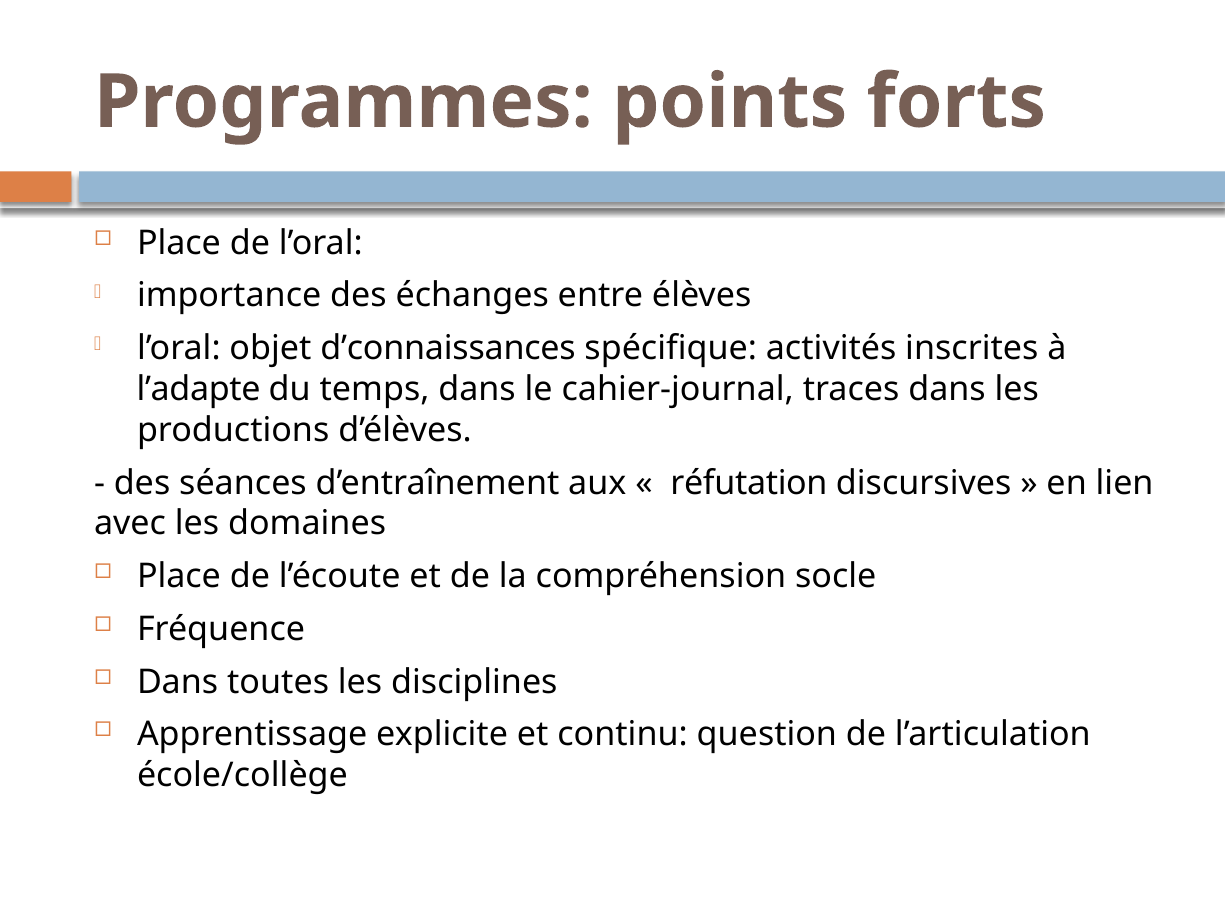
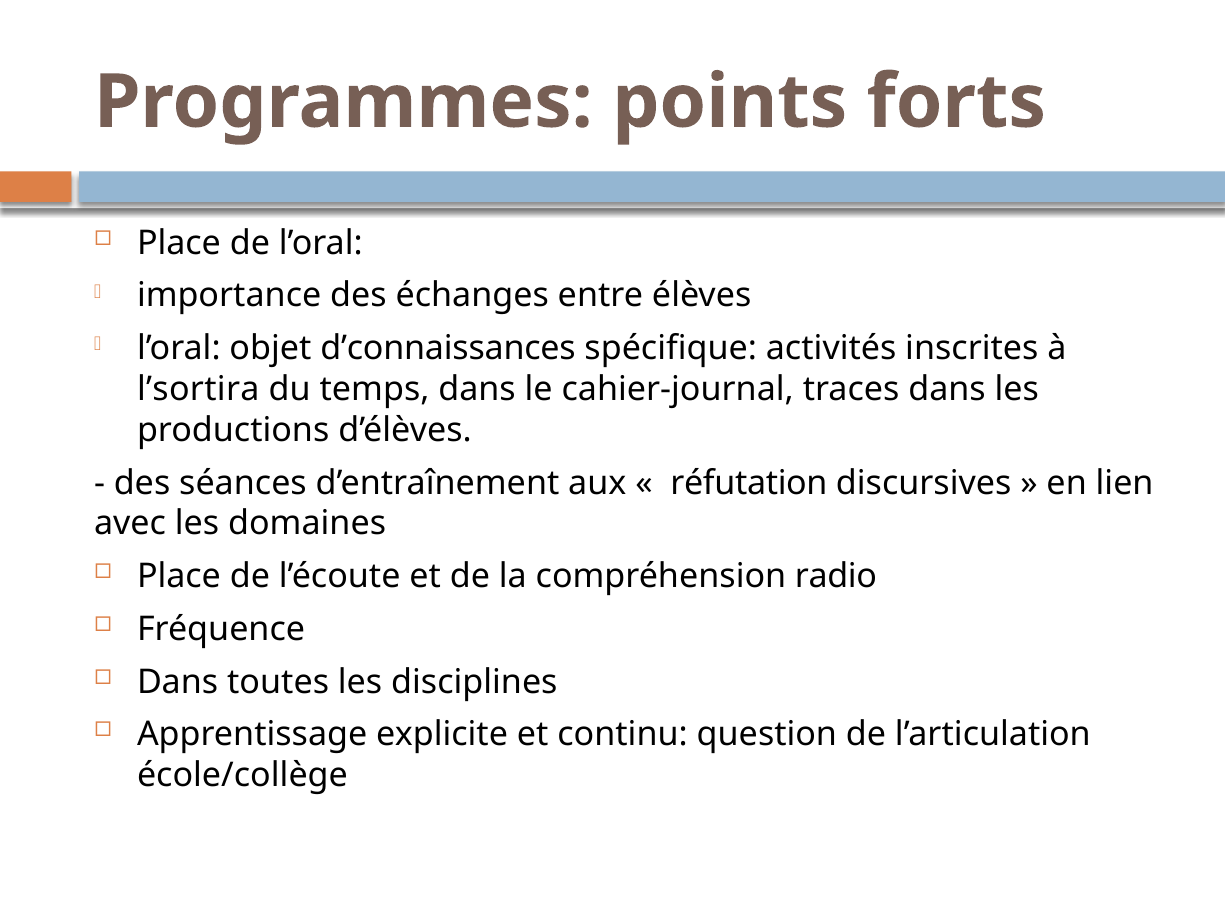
l’adapte: l’adapte -> l’sortira
socle: socle -> radio
